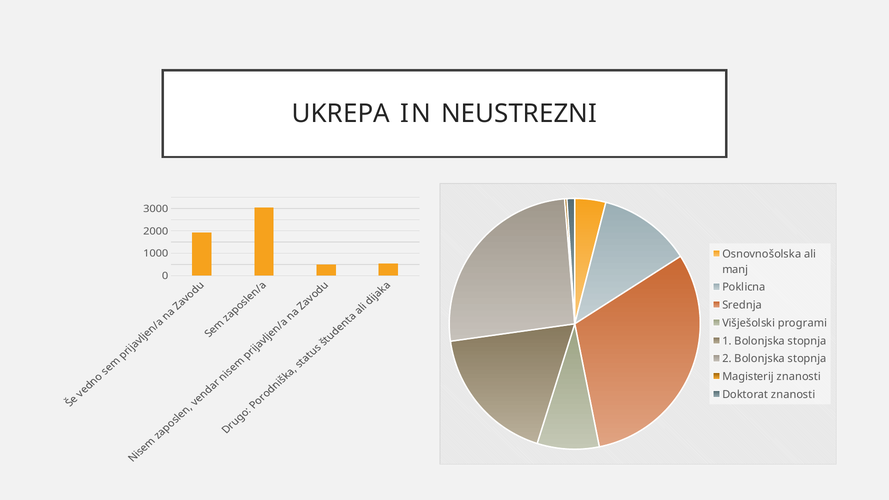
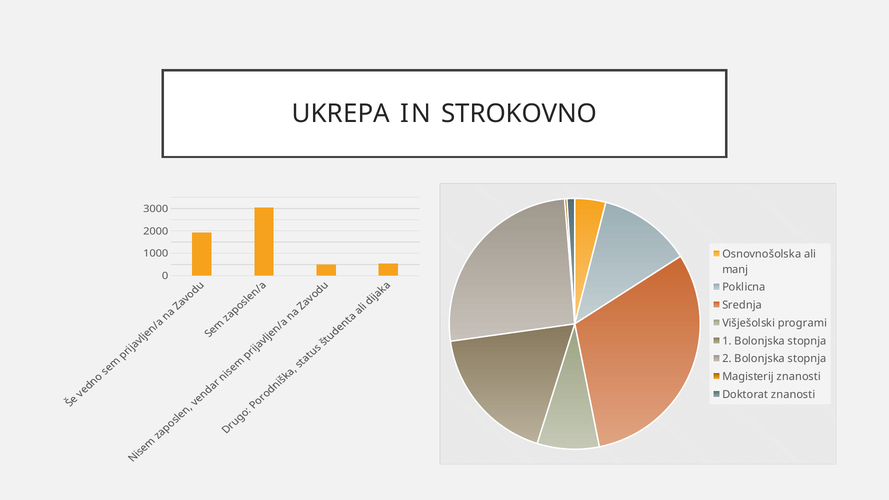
NEUSTREZNI: NEUSTREZNI -> STROKOVNO
